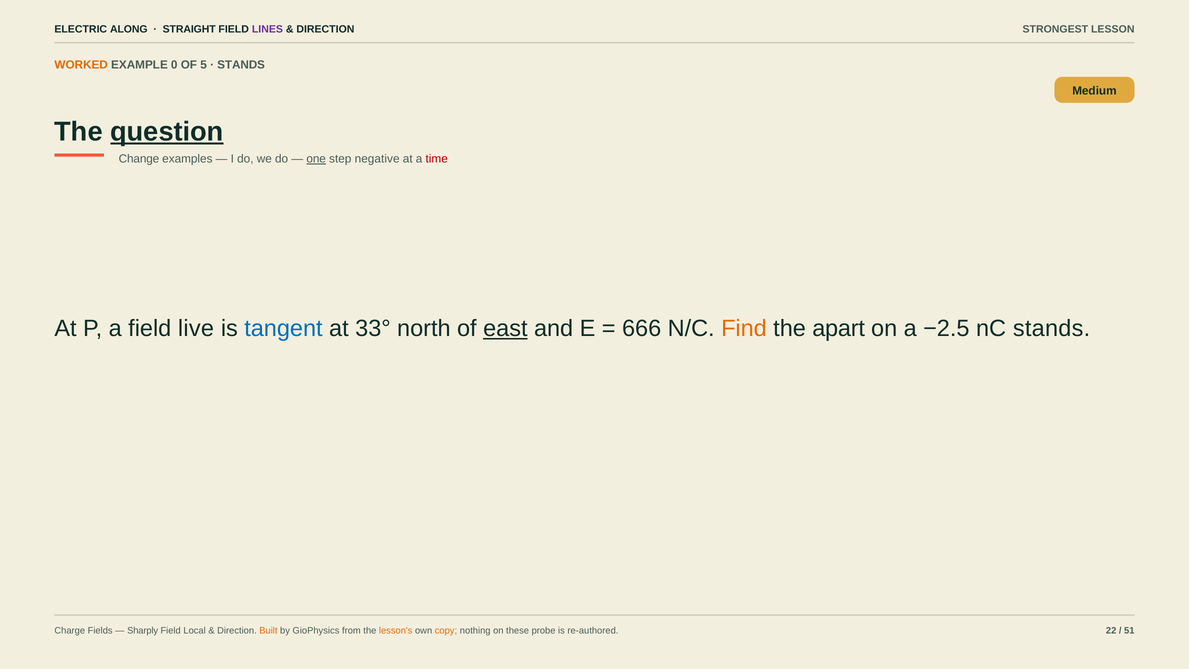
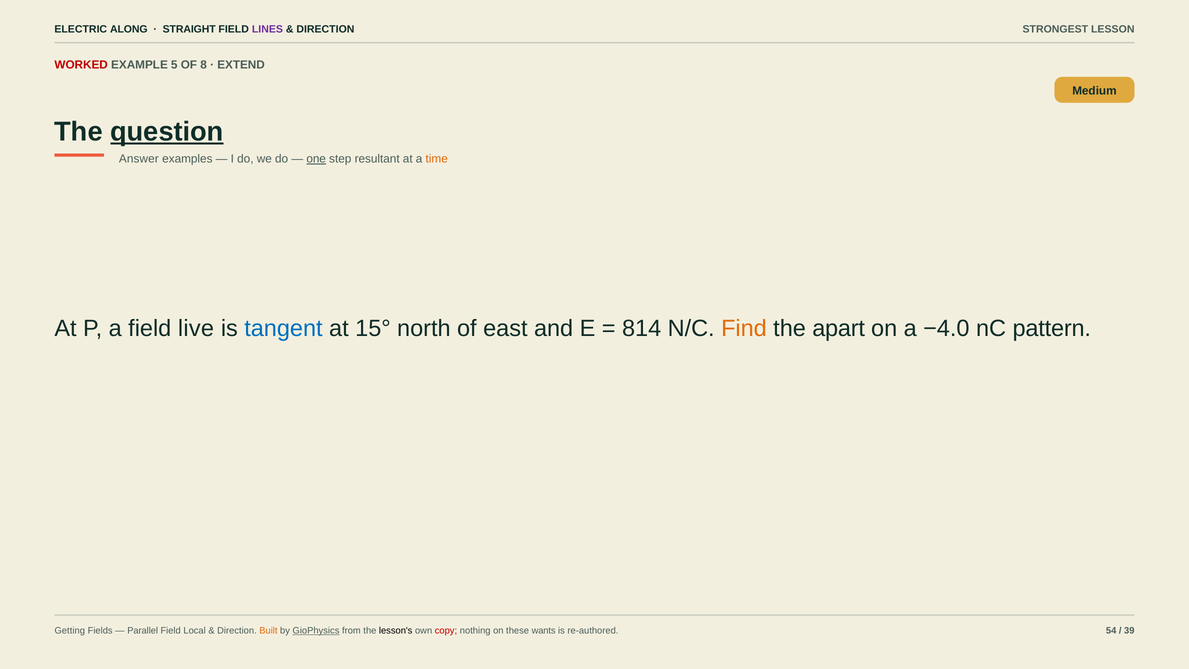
WORKED colour: orange -> red
0: 0 -> 5
5: 5 -> 8
STANDS at (241, 65): STANDS -> EXTEND
Change: Change -> Answer
negative: negative -> resultant
time colour: red -> orange
33°: 33° -> 15°
east underline: present -> none
666: 666 -> 814
−2.5: −2.5 -> −4.0
nC stands: stands -> pattern
Charge: Charge -> Getting
Sharply: Sharply -> Parallel
GioPhysics underline: none -> present
lesson's colour: orange -> black
copy colour: orange -> red
probe: probe -> wants
22: 22 -> 54
51: 51 -> 39
